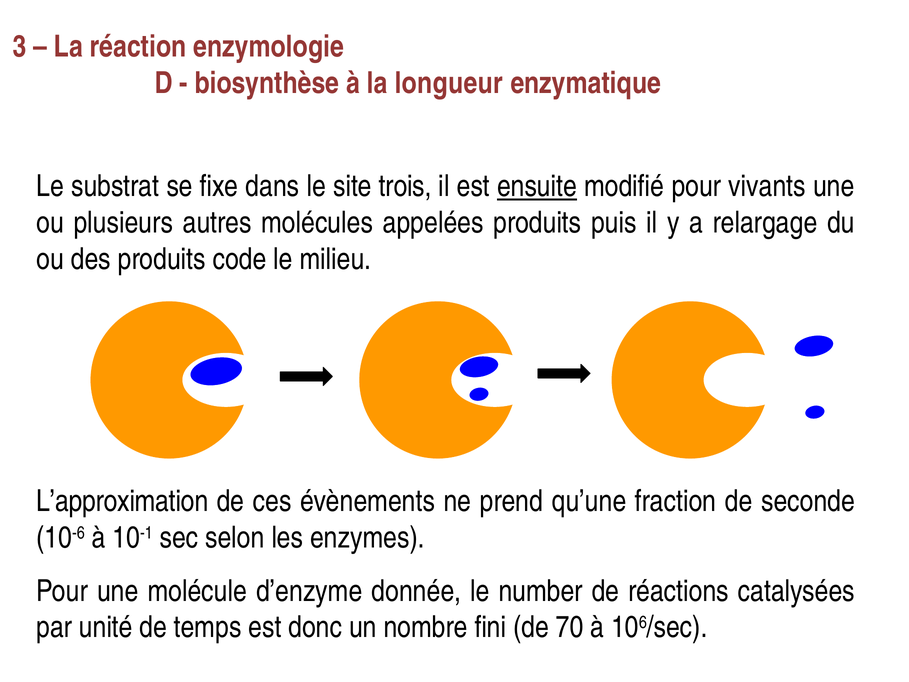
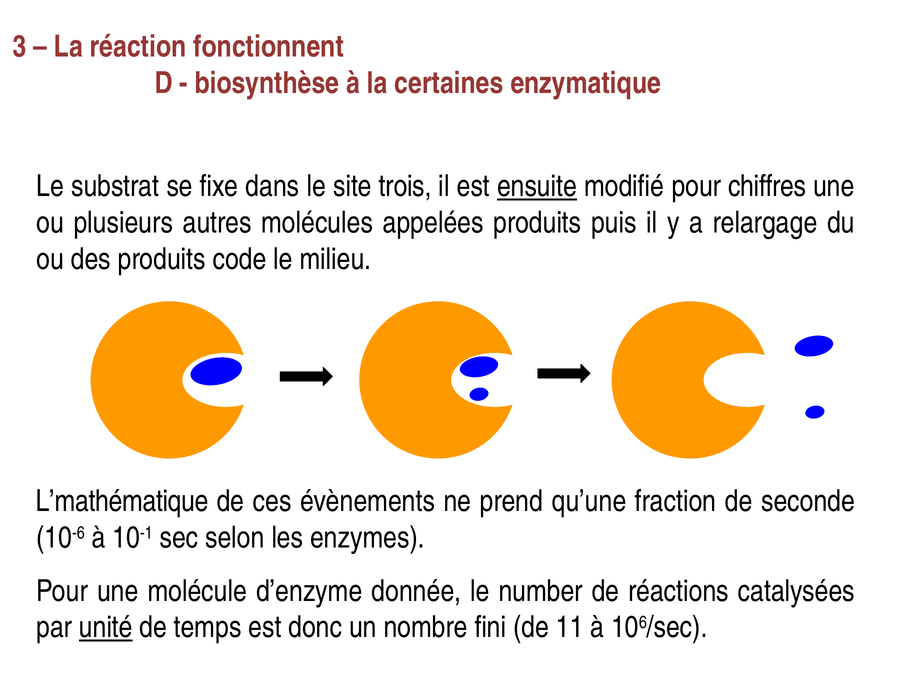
enzymologie: enzymologie -> fonctionnent
longueur: longueur -> certaines
vivants: vivants -> chiffres
L’approximation: L’approximation -> L’mathématique
unité underline: none -> present
70: 70 -> 11
